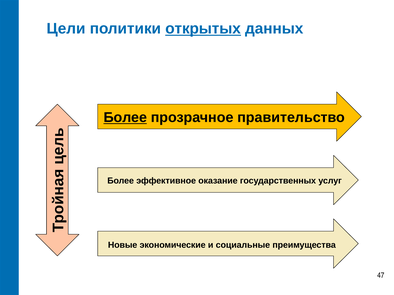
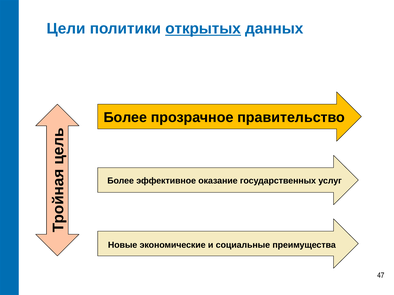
Более at (125, 118) underline: present -> none
